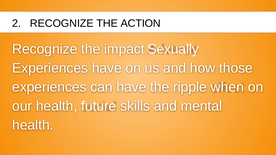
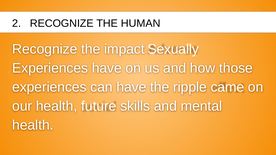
ACTION: ACTION -> HUMAN
when: when -> came
